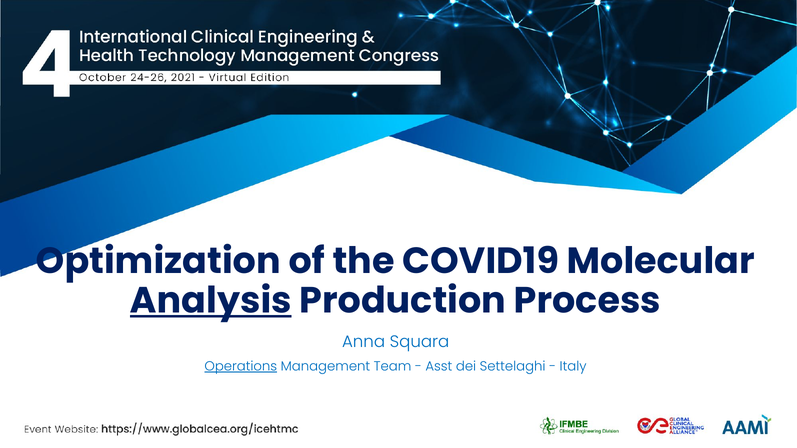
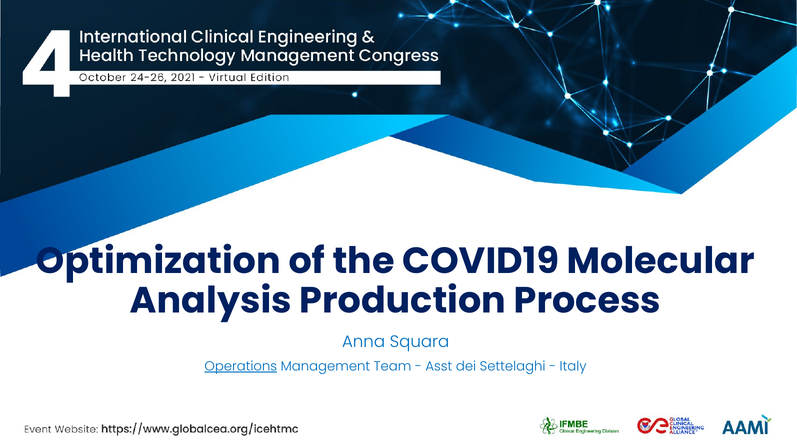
Analysis underline: present -> none
